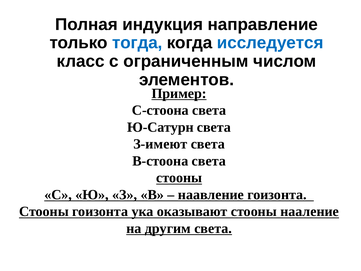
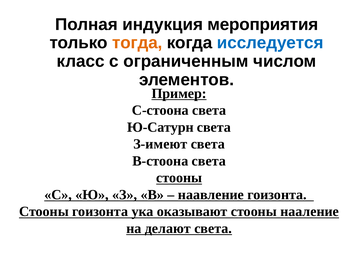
направление: направление -> мероприятия
тогда colour: blue -> orange
другим: другим -> делают
